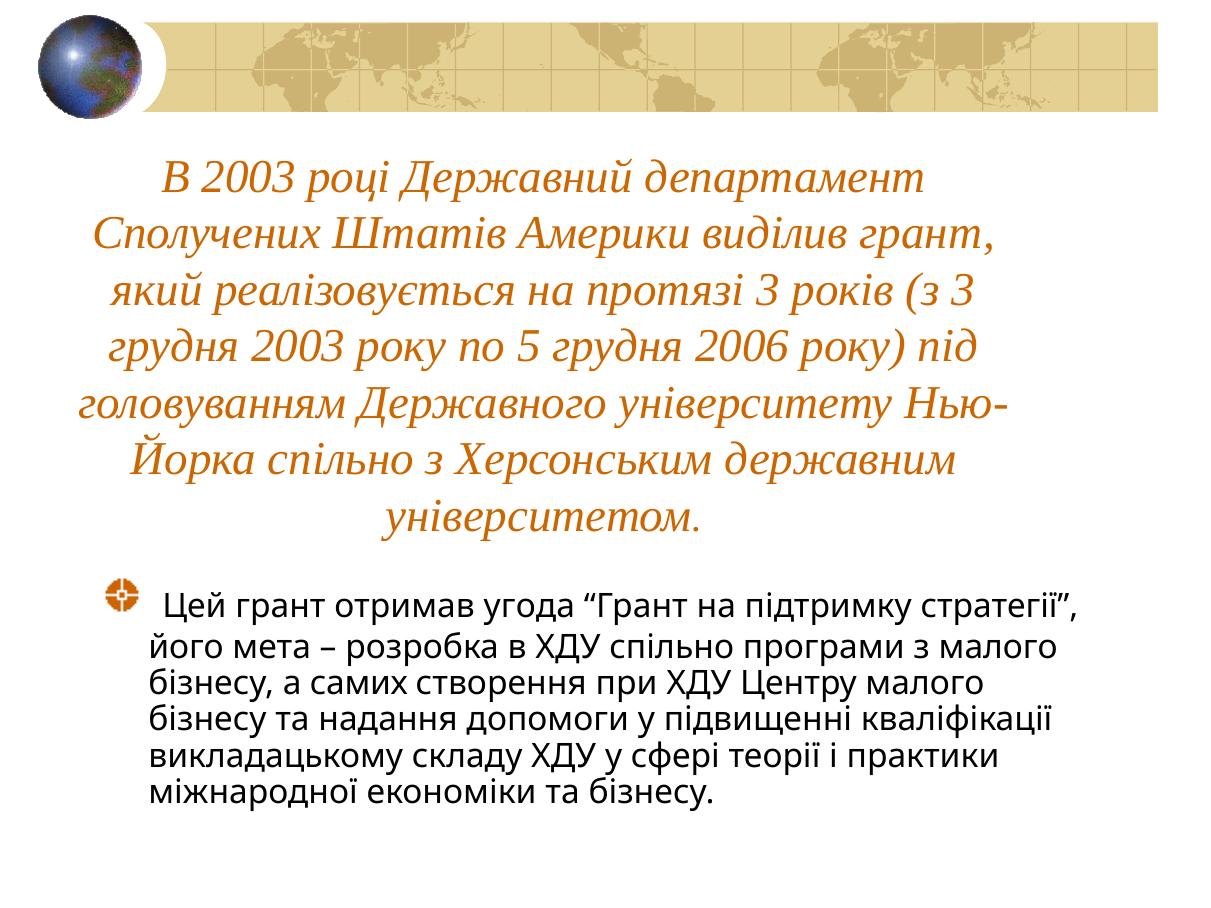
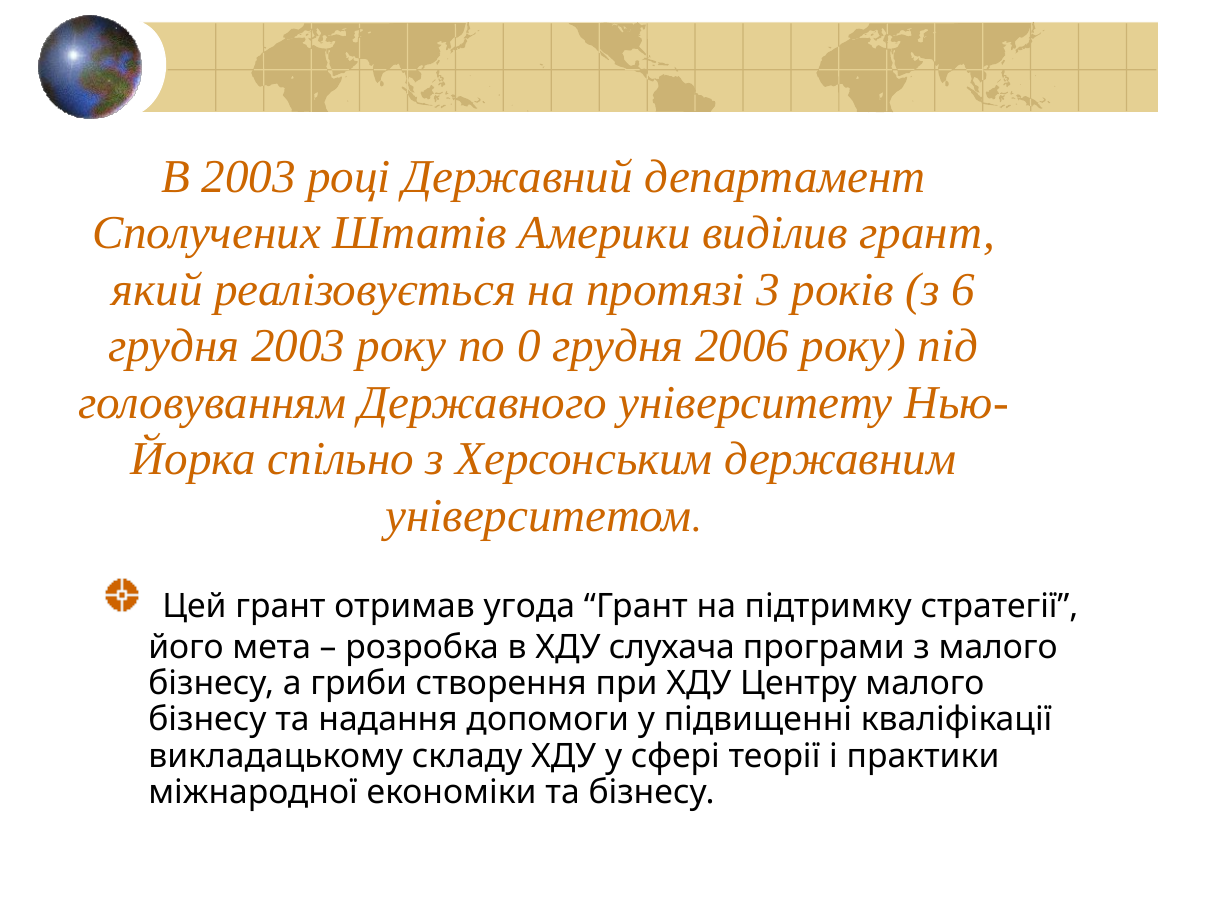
з 3: 3 -> 6
5: 5 -> 0
ХДУ спільно: спільно -> слухача
самих: самих -> гриби
